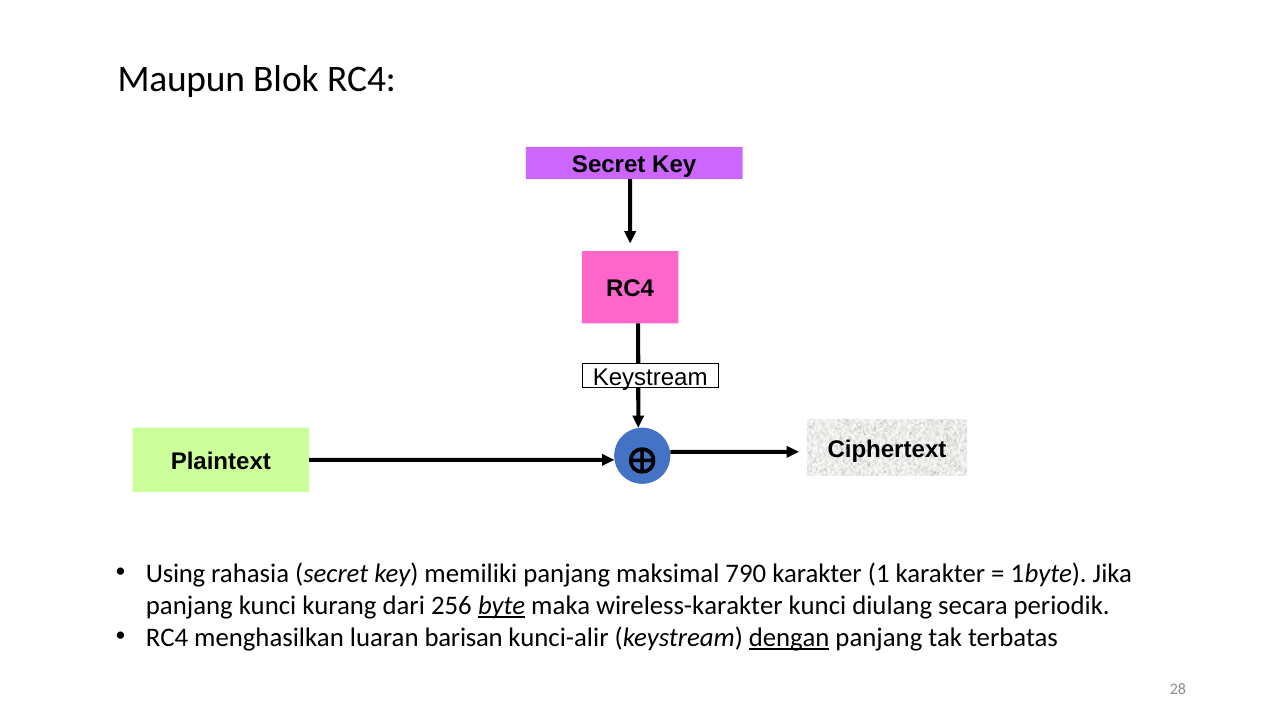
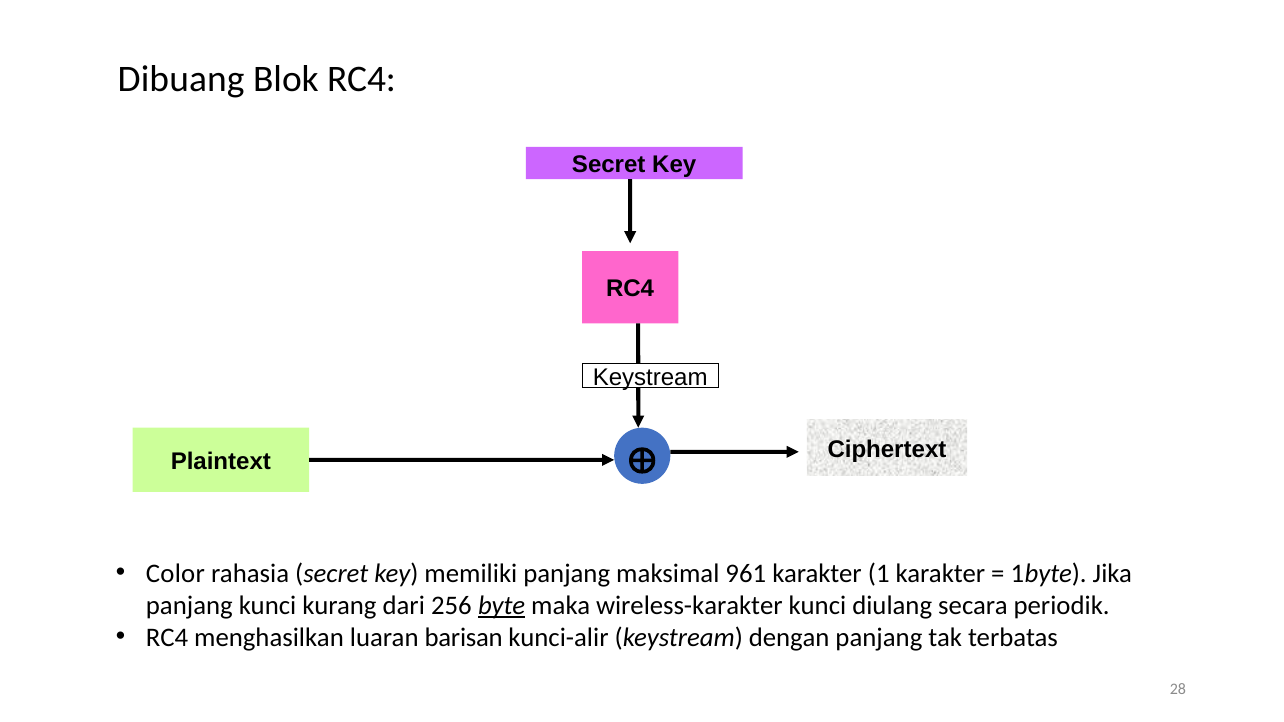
Maupun: Maupun -> Dibuang
Using: Using -> Color
790: 790 -> 961
dengan underline: present -> none
